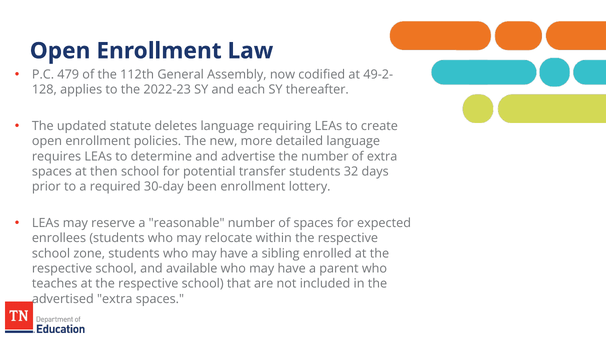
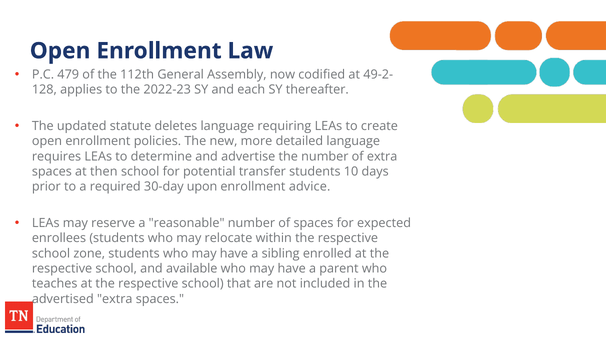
32: 32 -> 10
been: been -> upon
lottery: lottery -> advice
